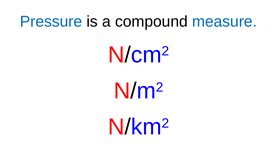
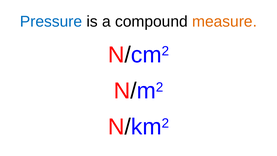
measure colour: blue -> orange
